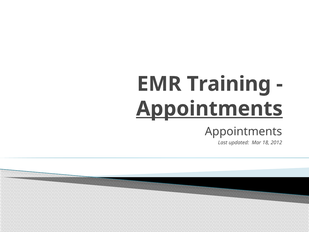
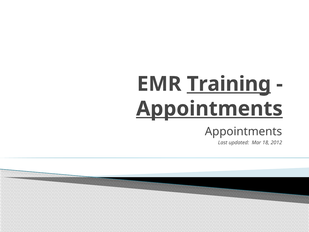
Training underline: none -> present
